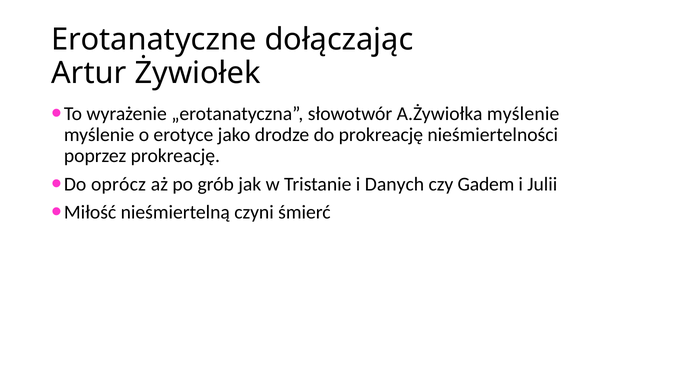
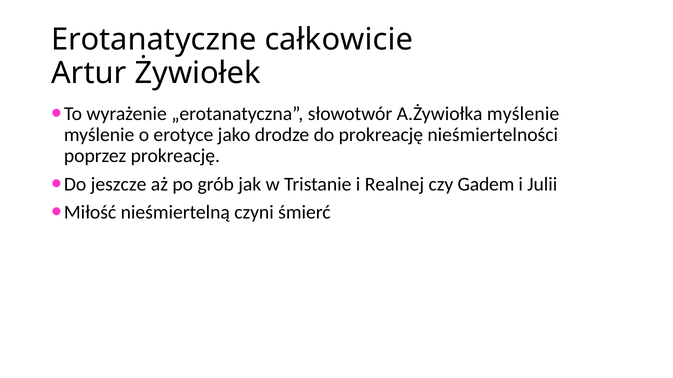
dołączając: dołączając -> całkowicie
oprócz: oprócz -> jeszcze
Danych: Danych -> Realnej
